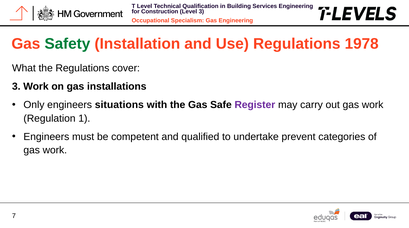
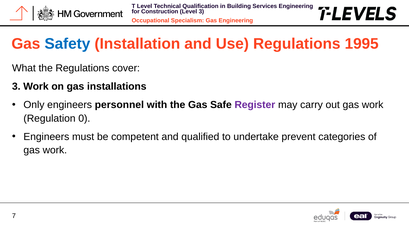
Safety colour: green -> blue
1978: 1978 -> 1995
situations: situations -> personnel
1: 1 -> 0
